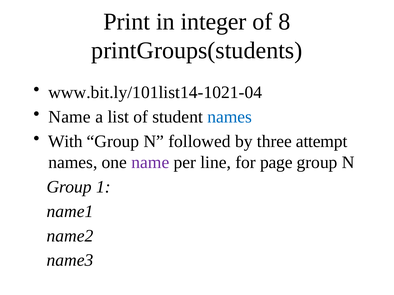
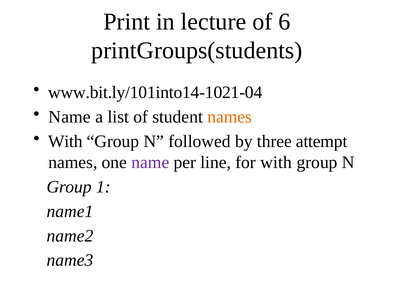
integer: integer -> lecture
8: 8 -> 6
www.bit.ly/101list14-1021-04: www.bit.ly/101list14-1021-04 -> www.bit.ly/101into14-1021-04
names at (230, 117) colour: blue -> orange
for page: page -> with
